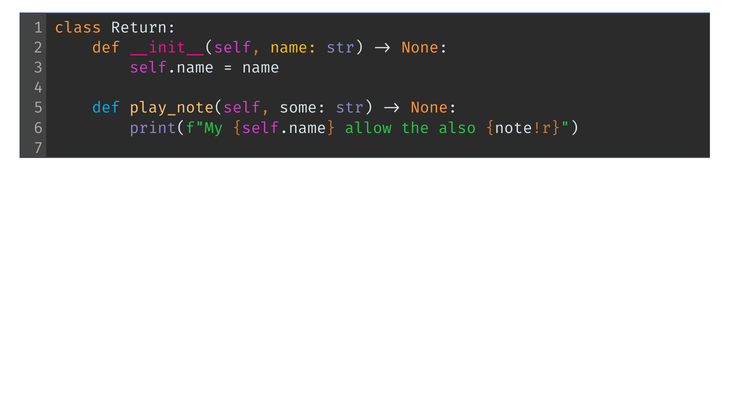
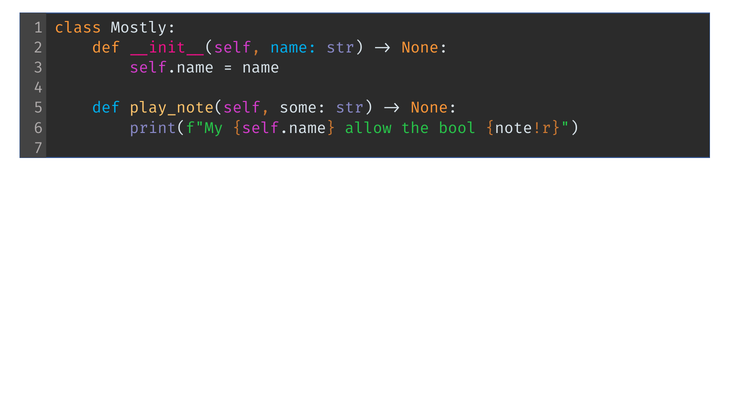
Return: Return -> Mostly
name at (294, 48) colour: yellow -> light blue
also: also -> bool
